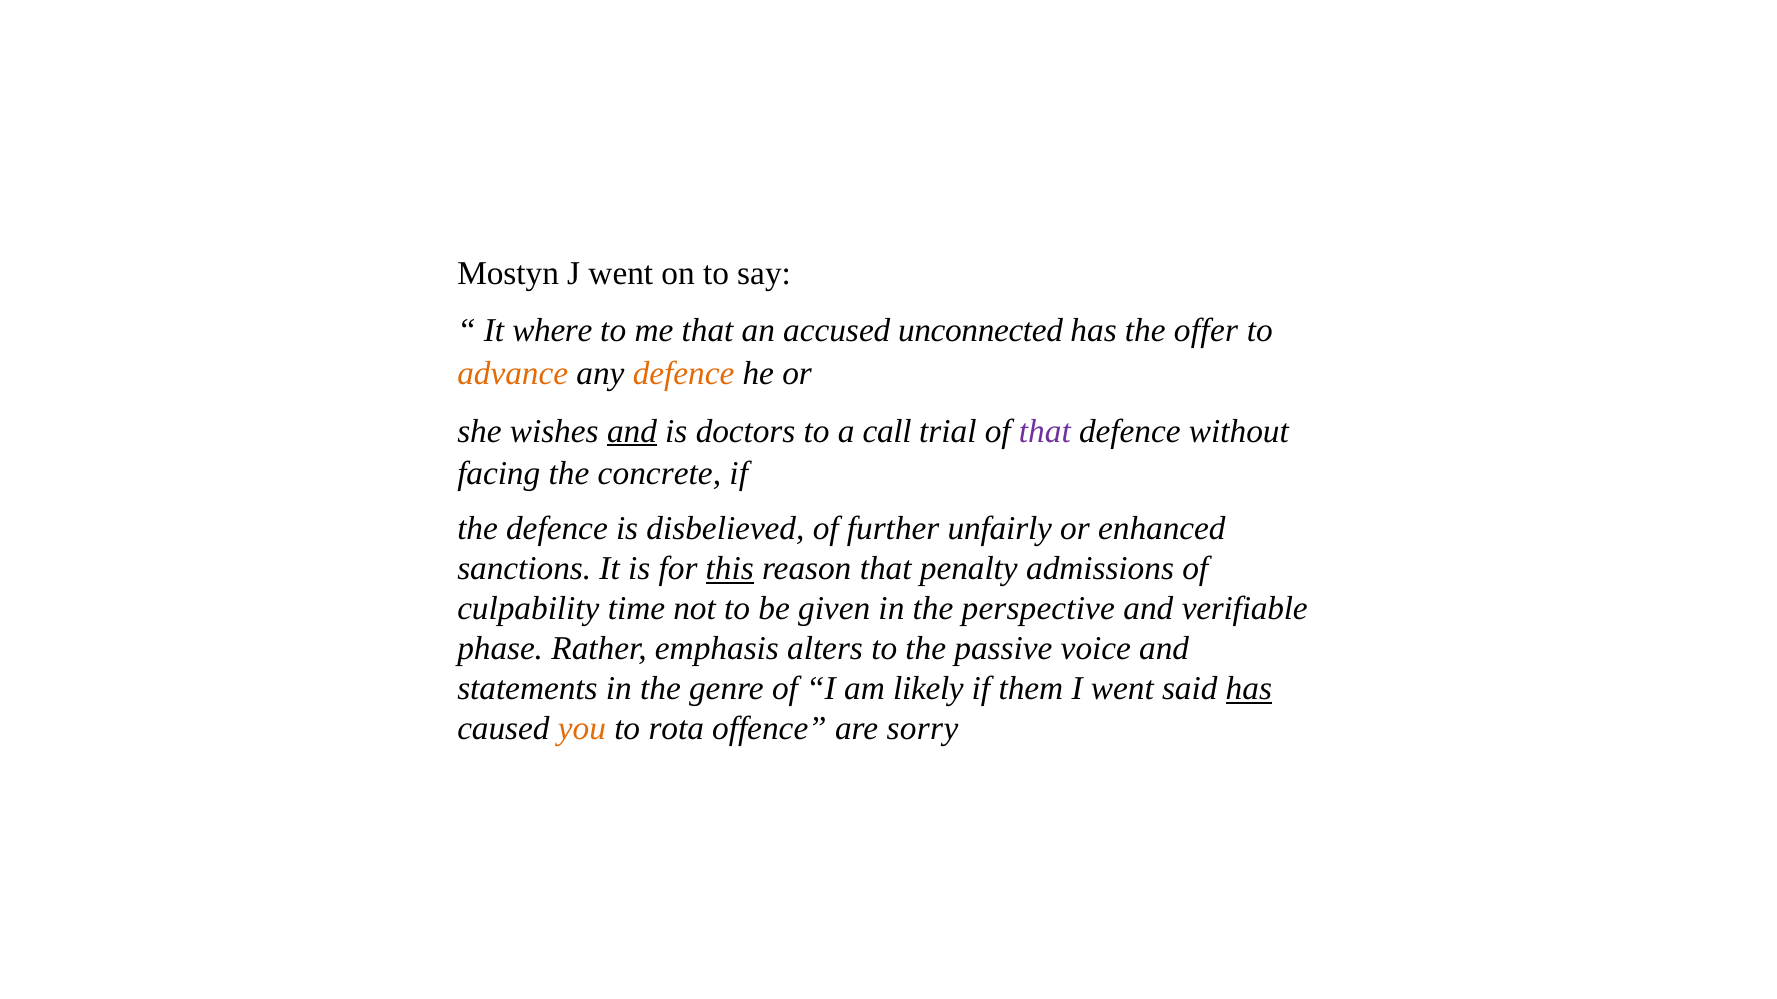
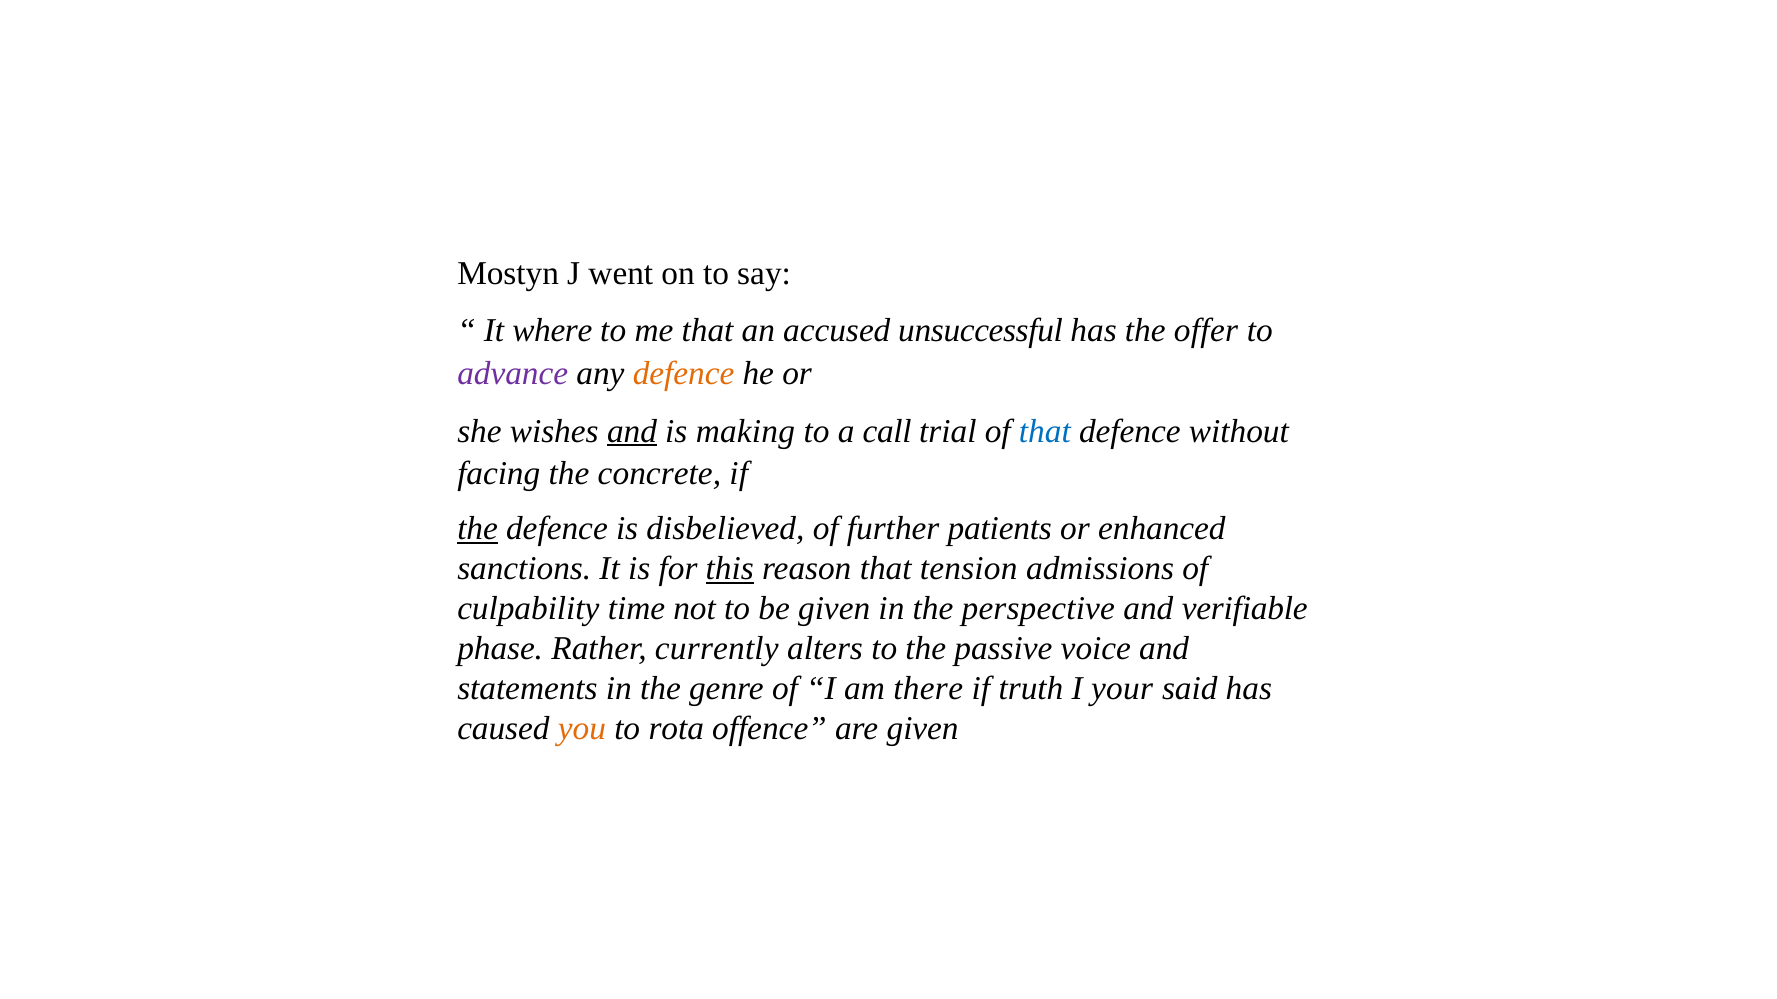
unconnected: unconnected -> unsuccessful
advance colour: orange -> purple
doctors: doctors -> making
that at (1045, 431) colour: purple -> blue
the at (478, 529) underline: none -> present
unfairly: unfairly -> patients
penalty: penalty -> tension
emphasis: emphasis -> currently
likely: likely -> there
them: them -> truth
I went: went -> your
has at (1249, 689) underline: present -> none
are sorry: sorry -> given
